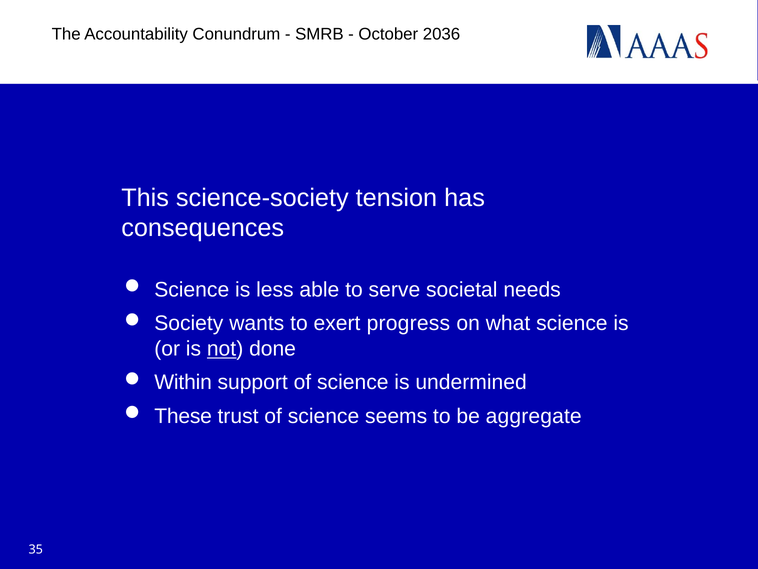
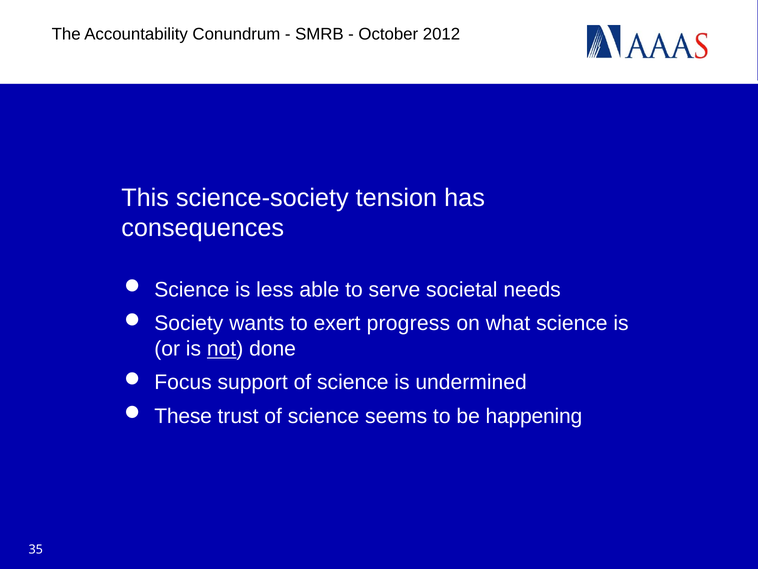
2036: 2036 -> 2012
Within: Within -> Focus
aggregate: aggregate -> happening
